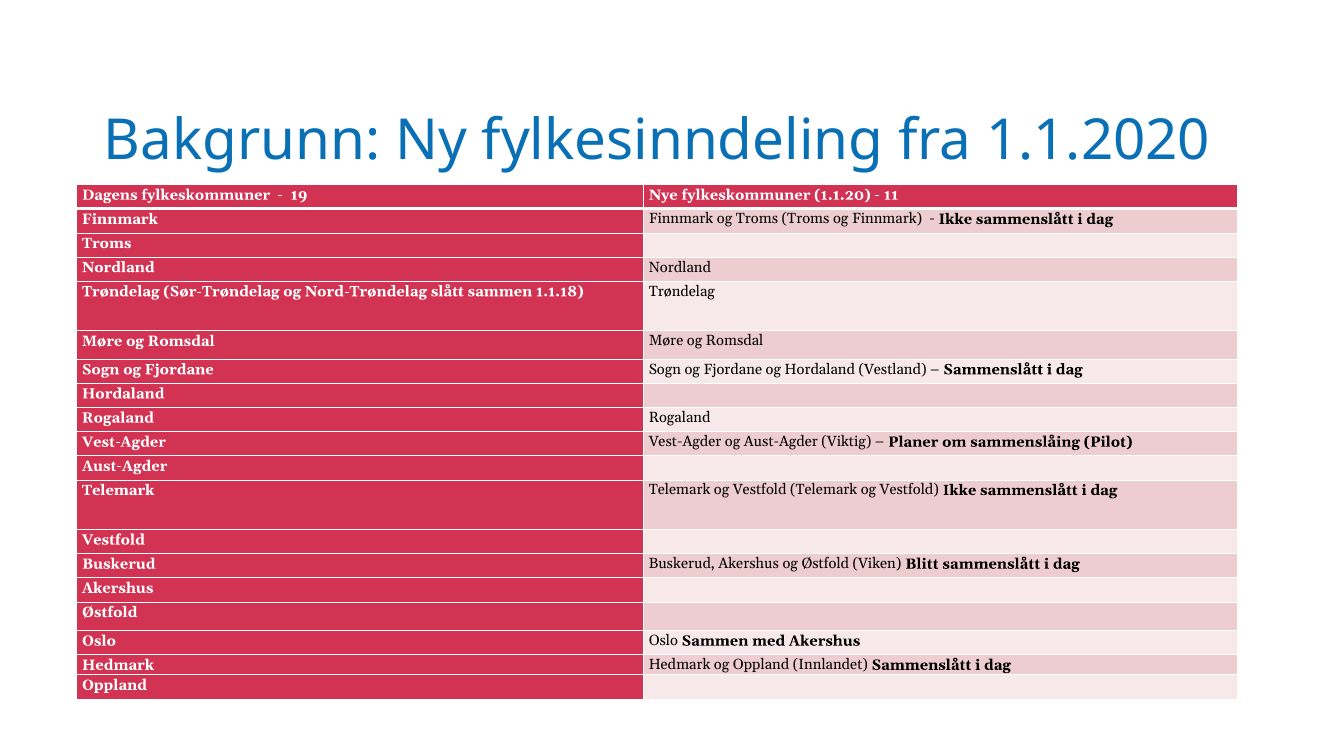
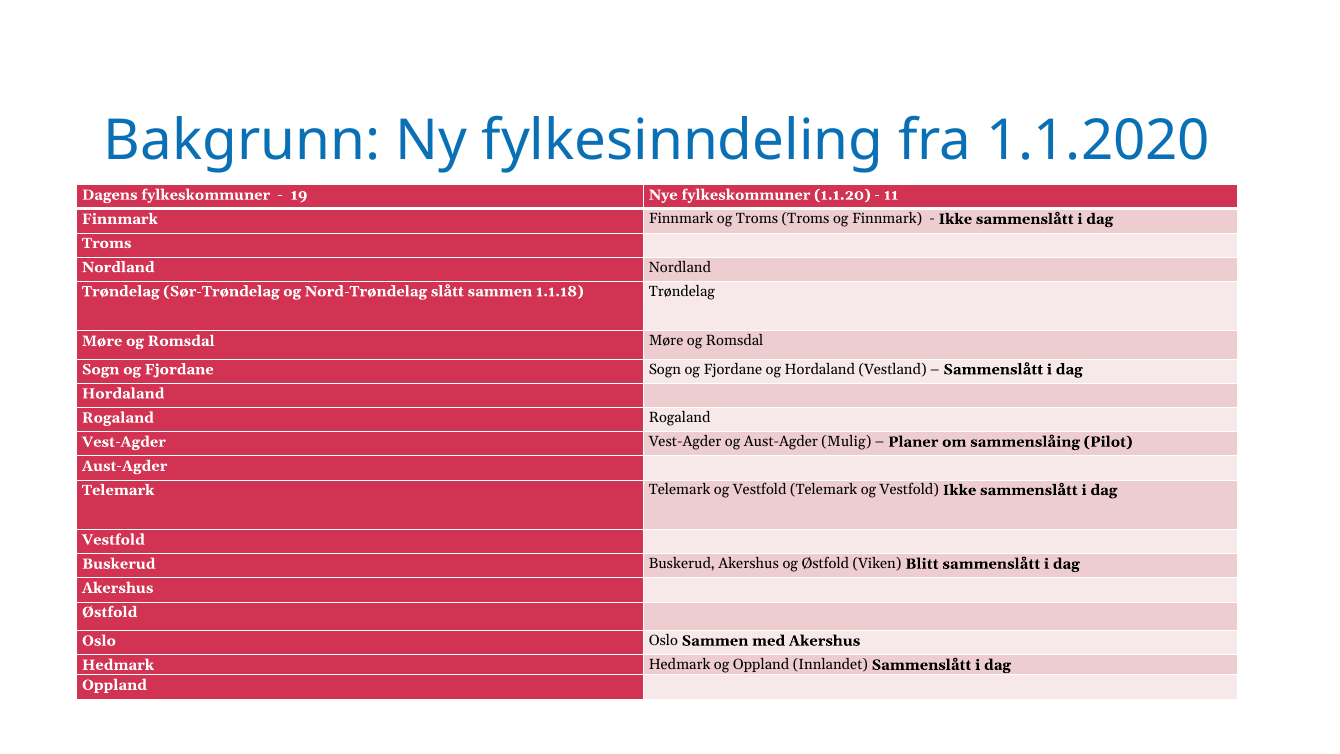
Viktig: Viktig -> Mulig
